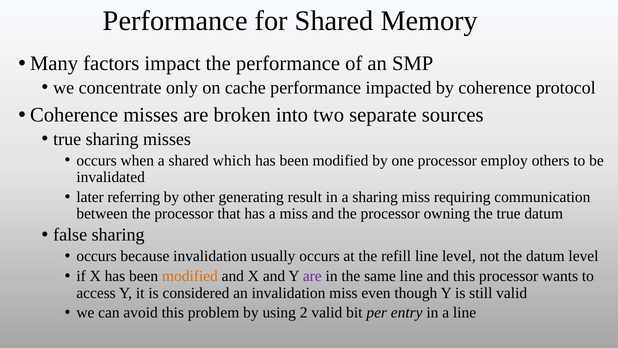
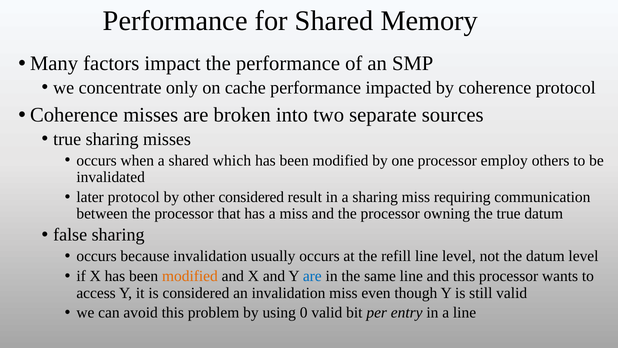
later referring: referring -> protocol
other generating: generating -> considered
are at (312, 276) colour: purple -> blue
2: 2 -> 0
